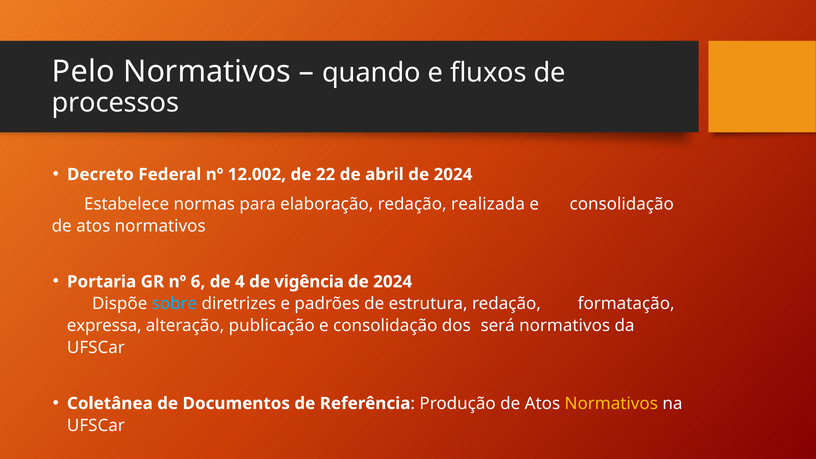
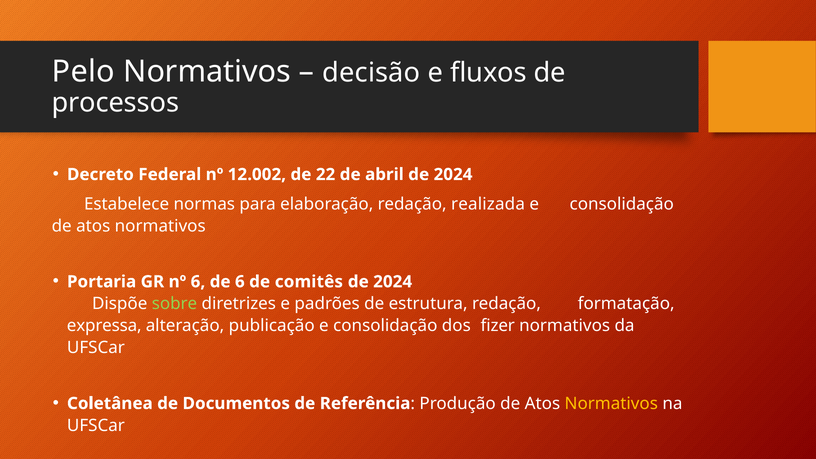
quando: quando -> decisão
de 4: 4 -> 6
vigência: vigência -> comitês
sobre colour: light blue -> light green
será: será -> fizer
